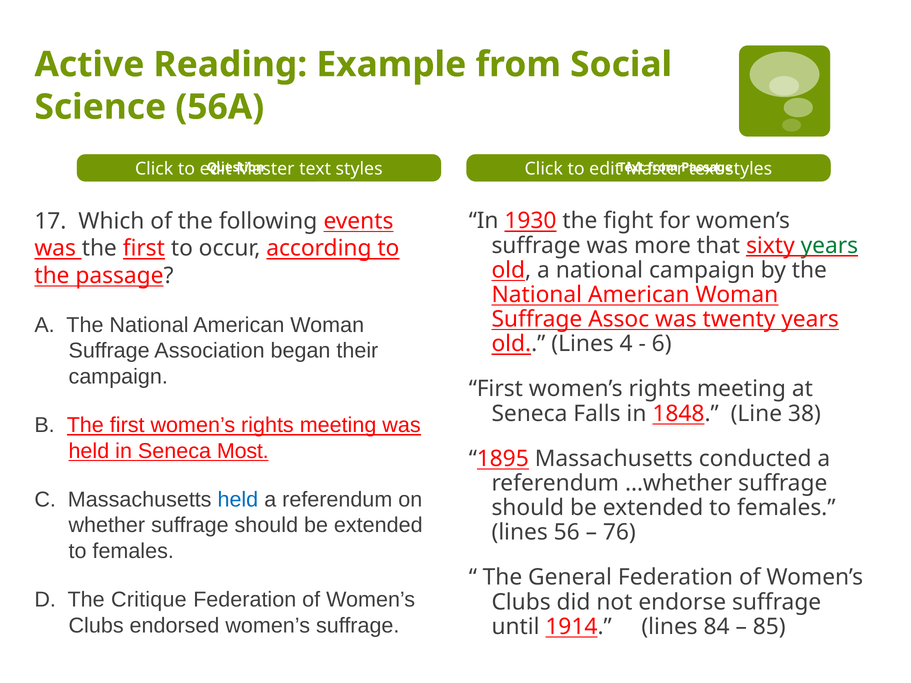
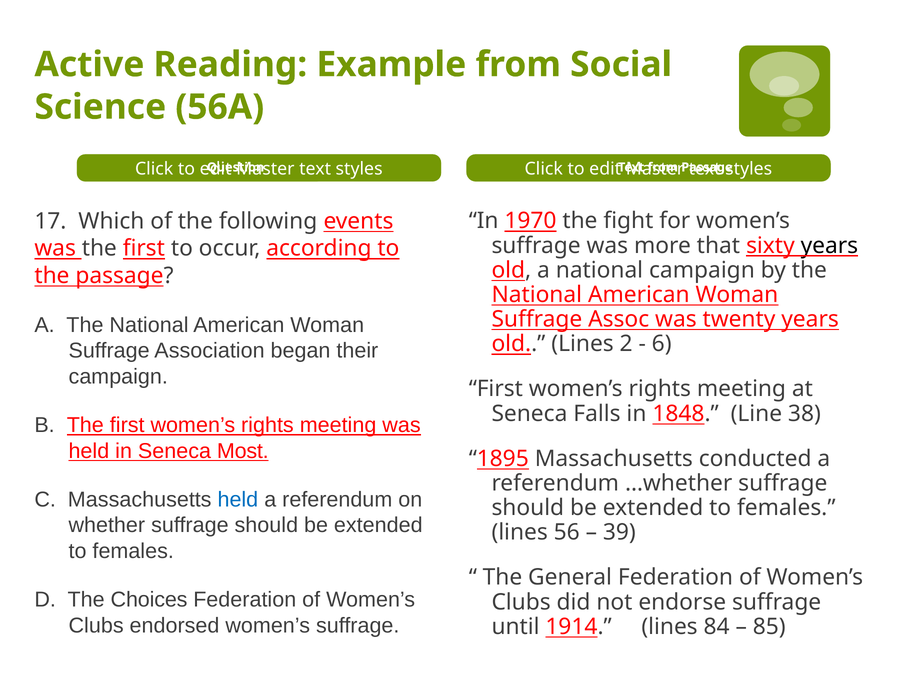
1930: 1930 -> 1970
years at (829, 246) colour: green -> black
4: 4 -> 2
76: 76 -> 39
Critique: Critique -> Choices
